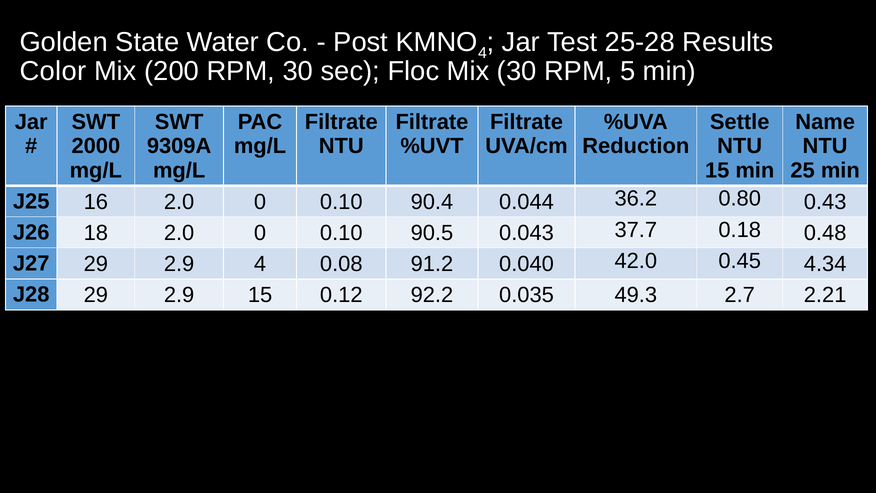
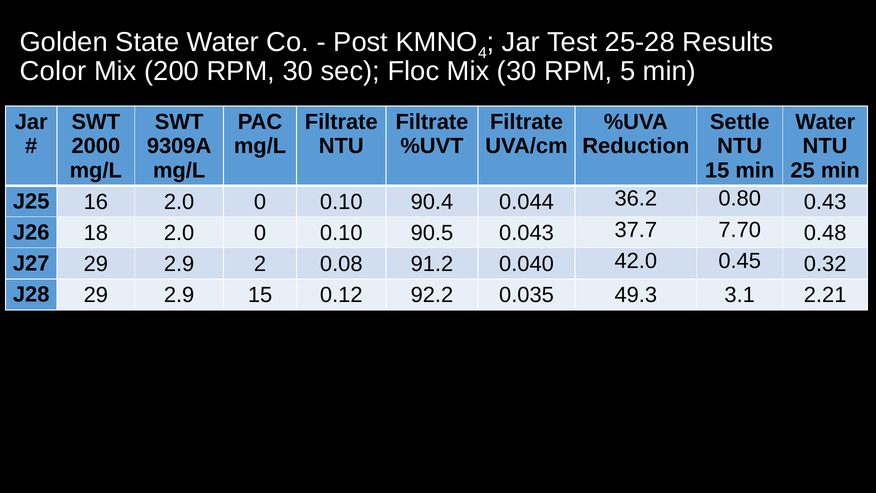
Name at (825, 122): Name -> Water
0.18: 0.18 -> 7.70
2.9 4: 4 -> 2
4.34: 4.34 -> 0.32
2.7: 2.7 -> 3.1
